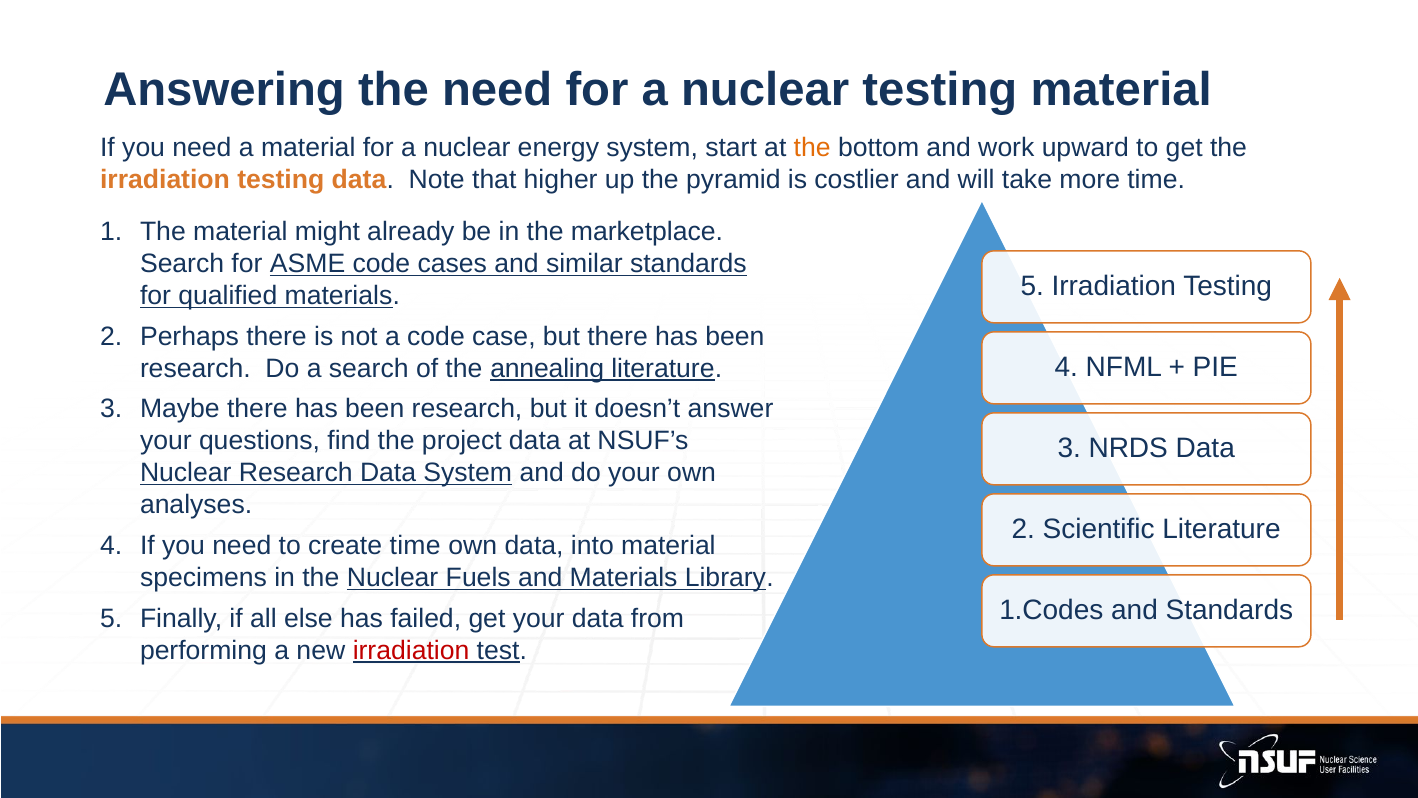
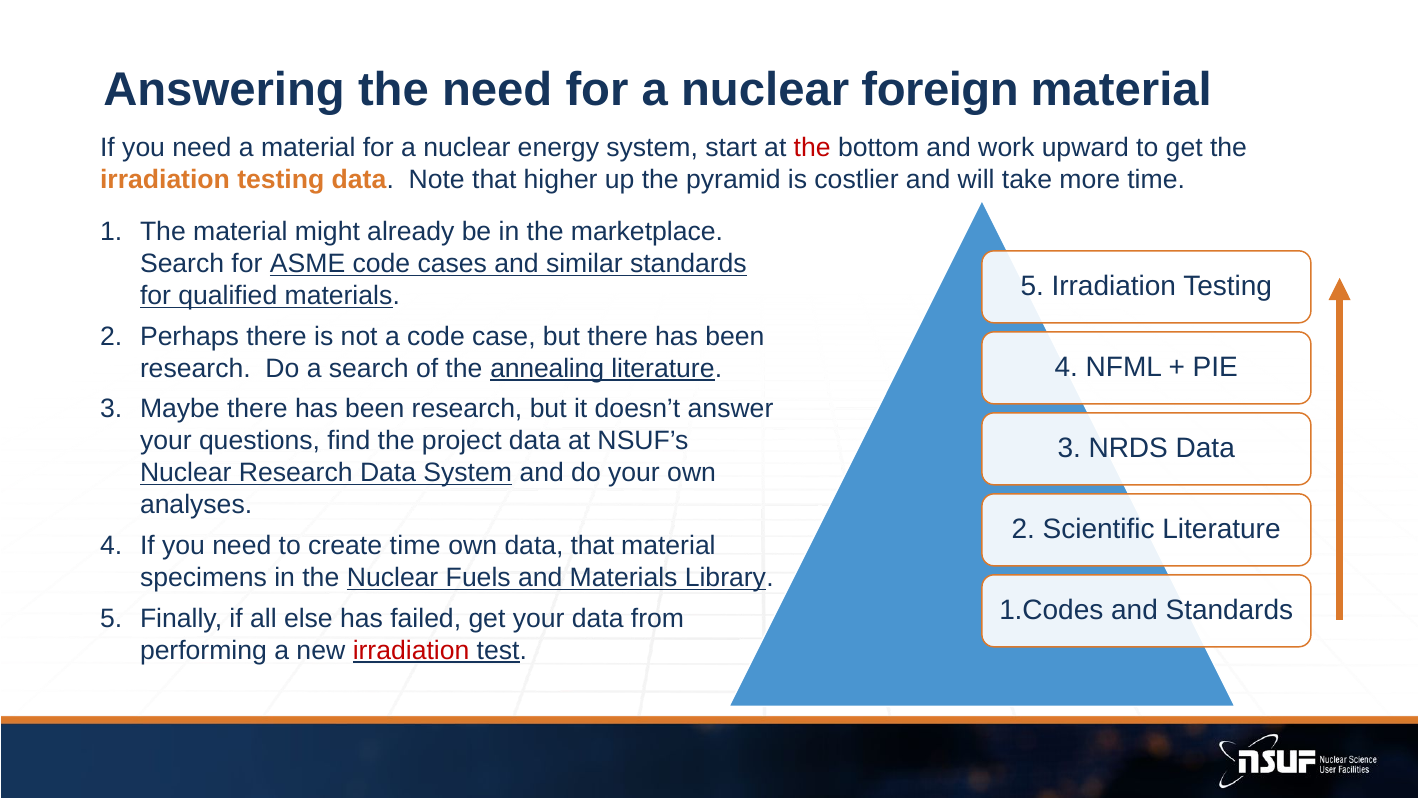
nuclear testing: testing -> foreign
the at (812, 148) colour: orange -> red
data into: into -> that
